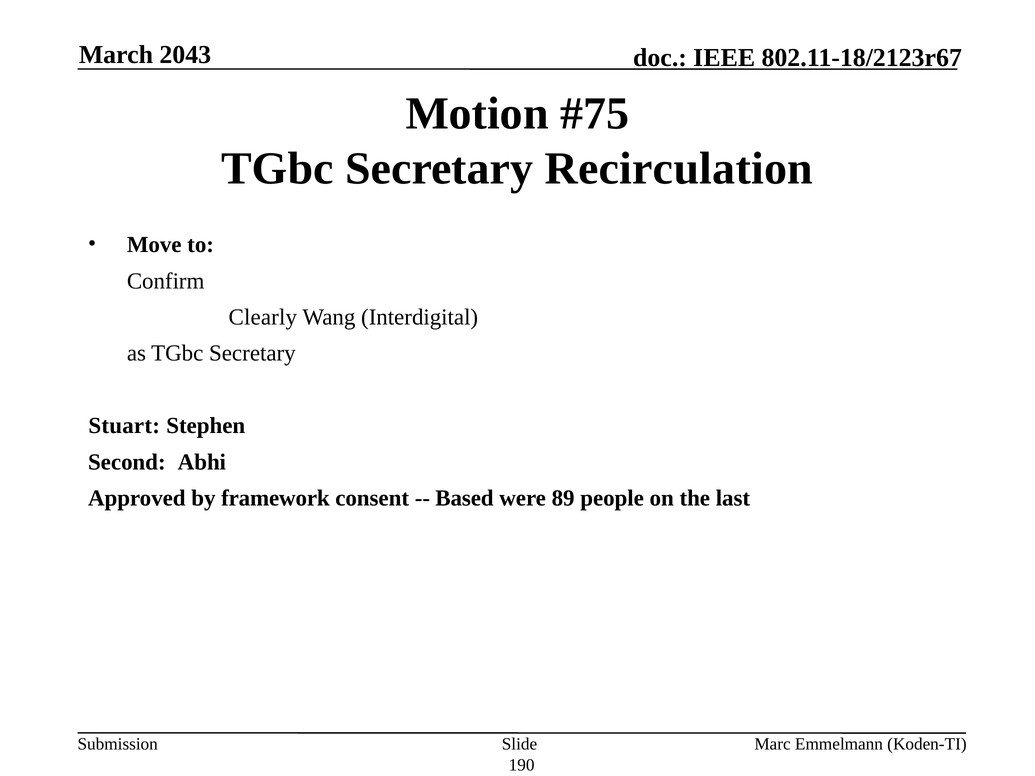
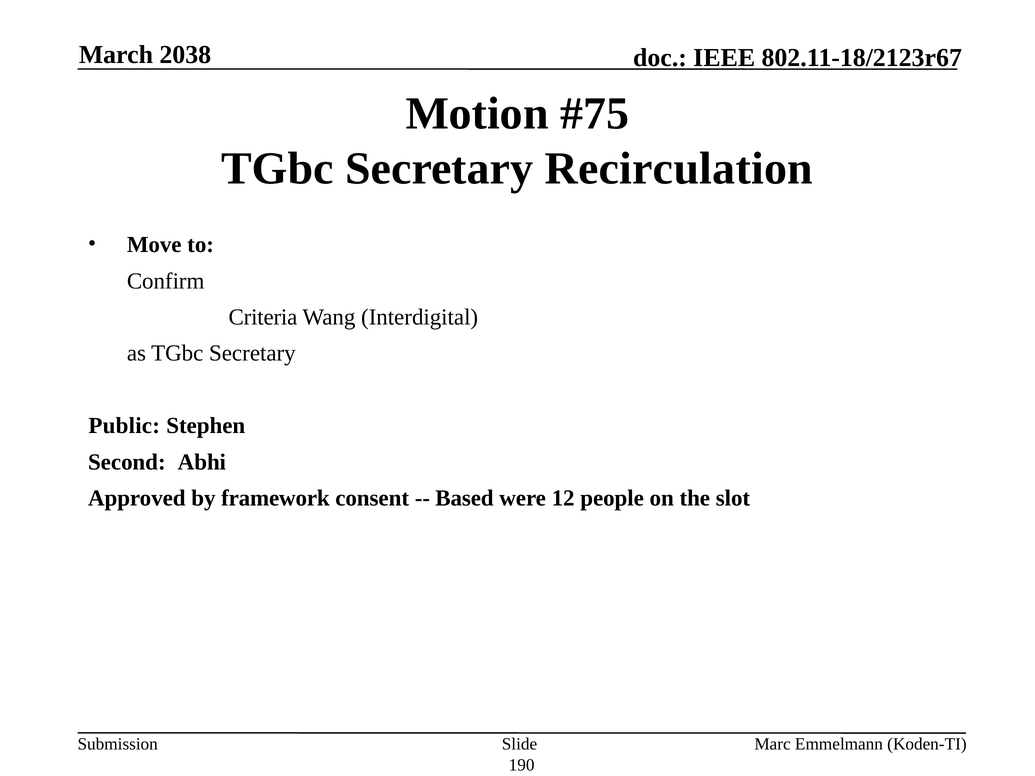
2043: 2043 -> 2038
Clearly: Clearly -> Criteria
Stuart: Stuart -> Public
89: 89 -> 12
last: last -> slot
